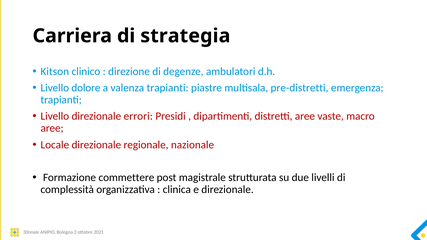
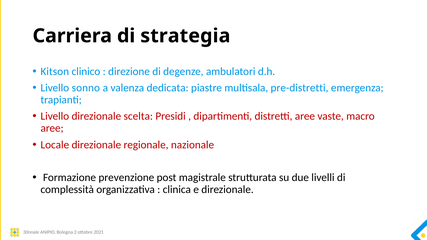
dolore: dolore -> sonno
valenza trapianti: trapianti -> dedicata
errori: errori -> scelta
commettere: commettere -> prevenzione
